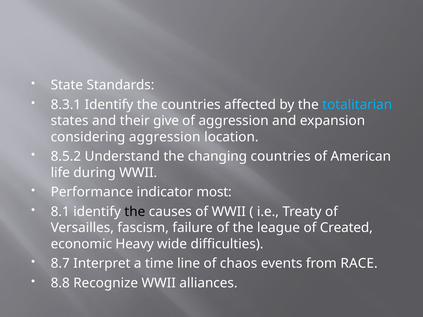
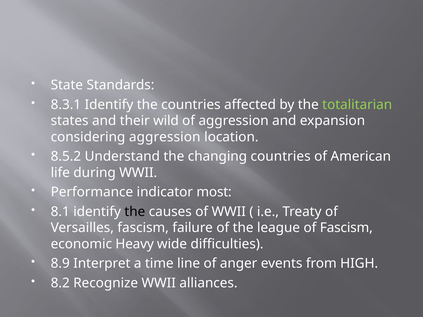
totalitarian colour: light blue -> light green
give: give -> wild
of Created: Created -> Fascism
8.7: 8.7 -> 8.9
chaos: chaos -> anger
RACE: RACE -> HIGH
8.8: 8.8 -> 8.2
